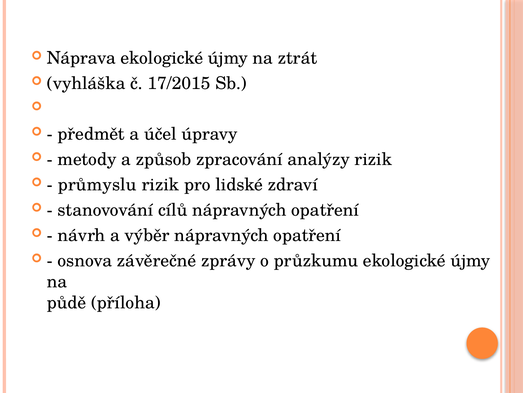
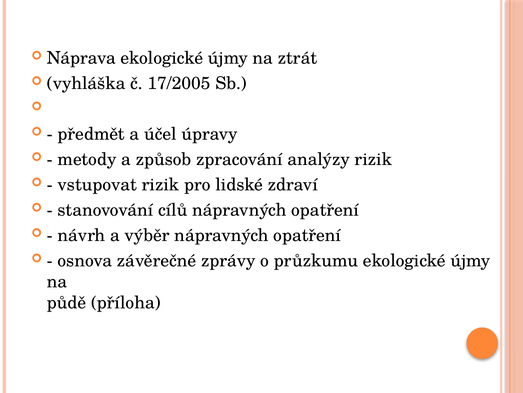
17/2015: 17/2015 -> 17/2005
průmyslu: průmyslu -> vstupovat
